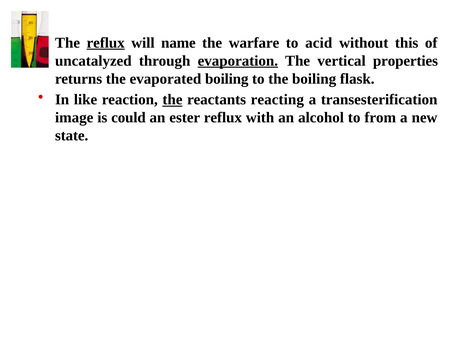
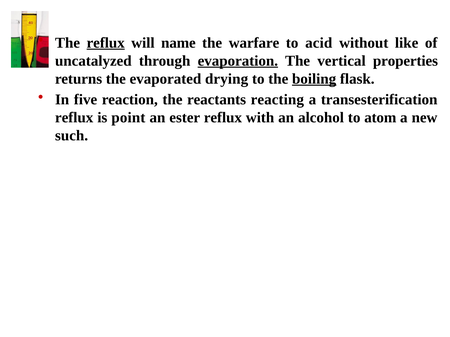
this: this -> like
evaporated boiling: boiling -> drying
boiling at (314, 79) underline: none -> present
like: like -> five
the at (172, 100) underline: present -> none
image at (74, 118): image -> reflux
could: could -> point
from: from -> atom
state: state -> such
